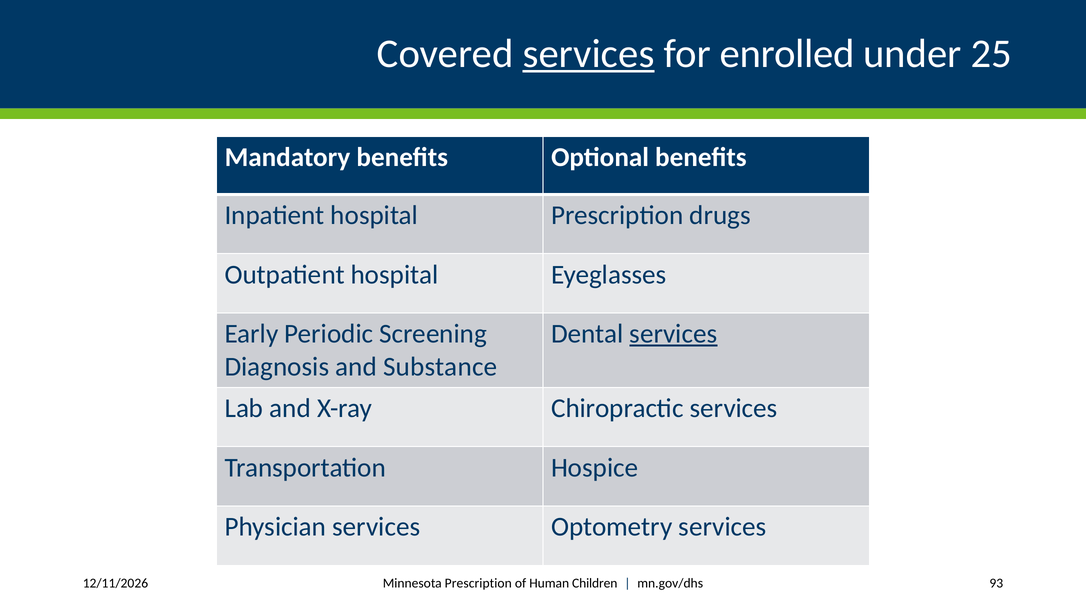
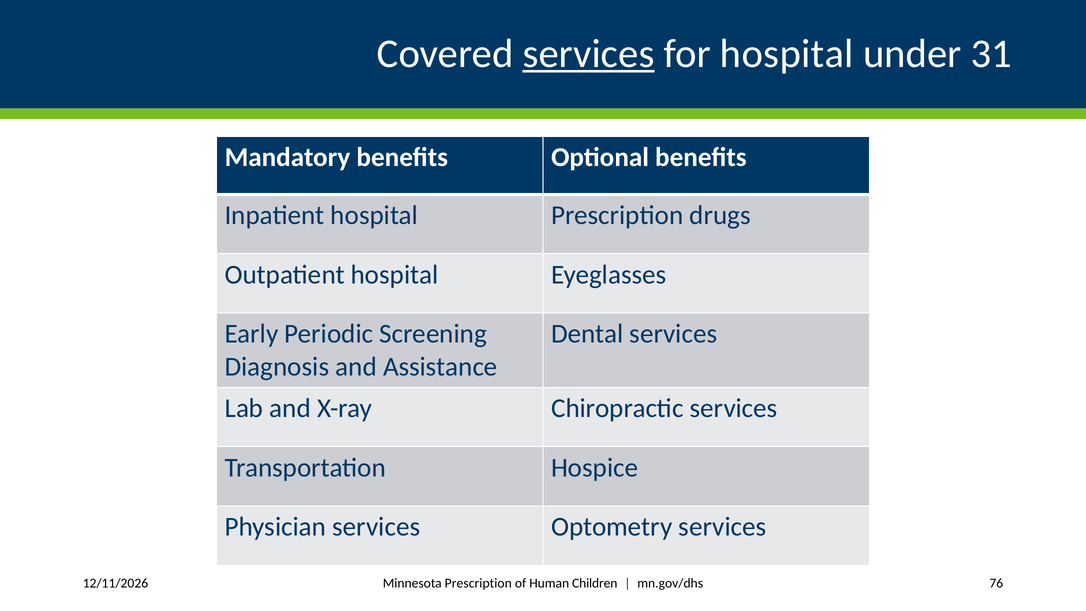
for enrolled: enrolled -> hospital
25: 25 -> 31
services at (673, 334) underline: present -> none
Substance: Substance -> Assistance
93: 93 -> 76
